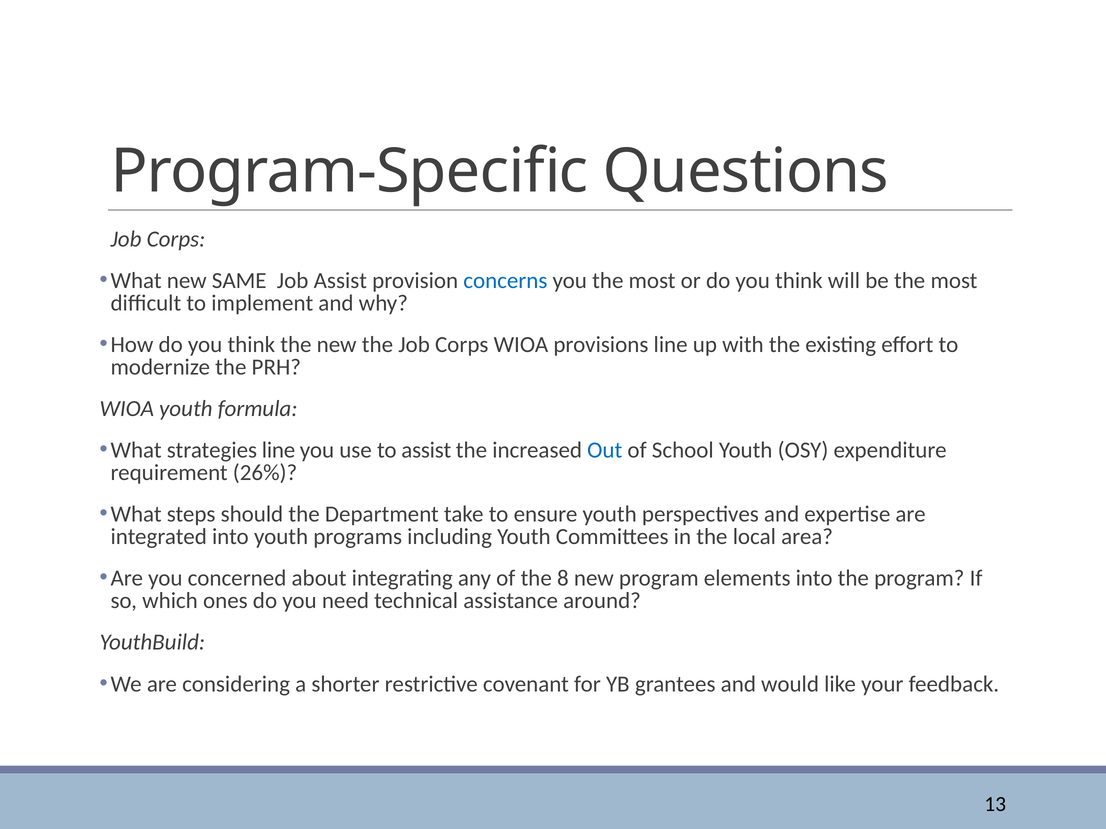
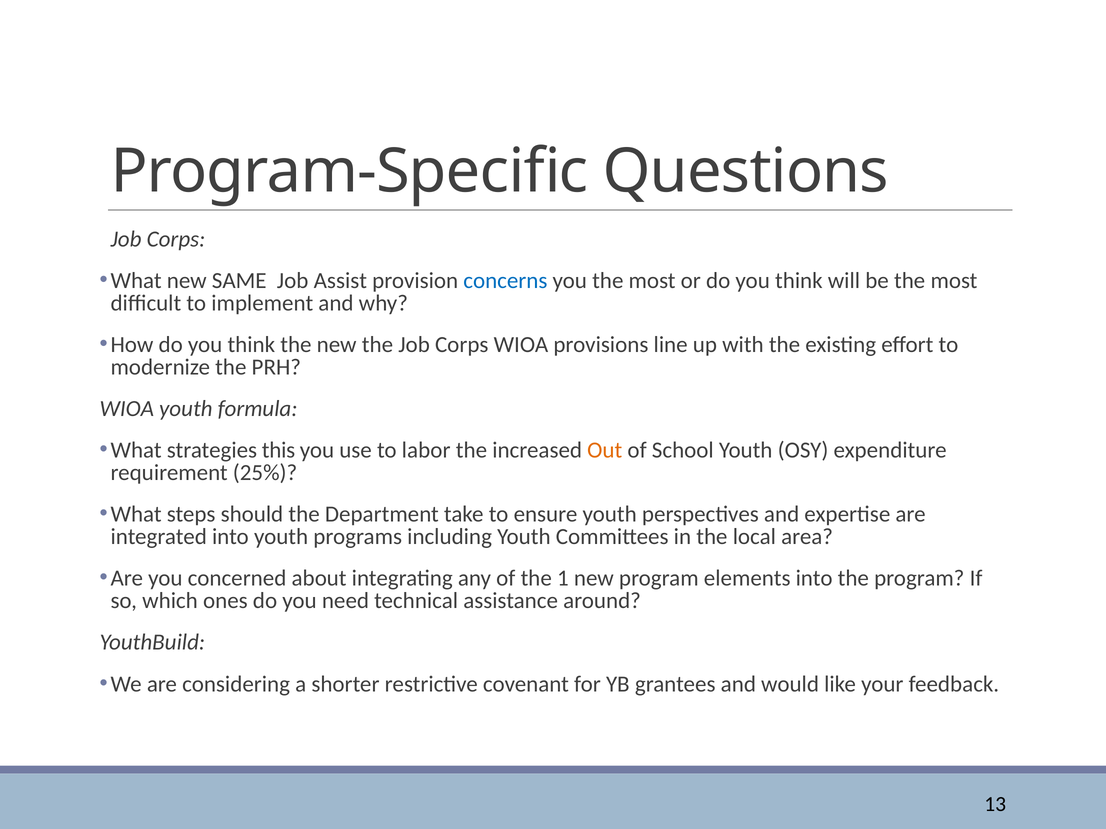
strategies line: line -> this
to assist: assist -> labor
Out colour: blue -> orange
26%: 26% -> 25%
8: 8 -> 1
